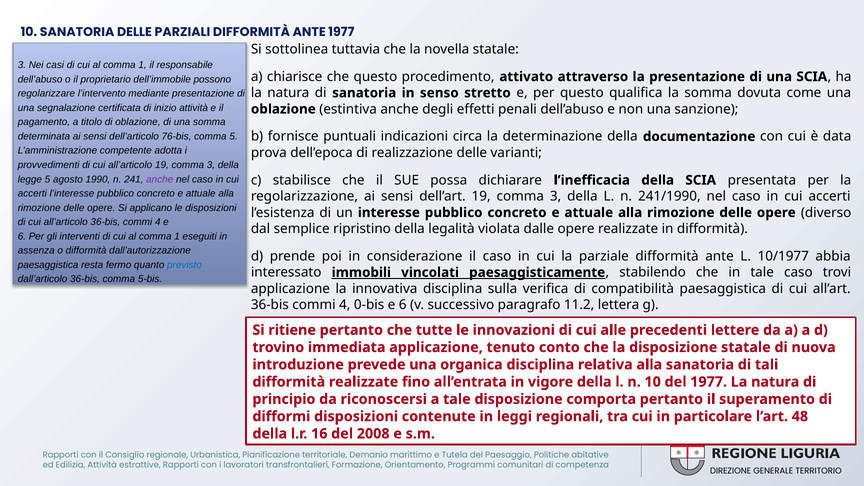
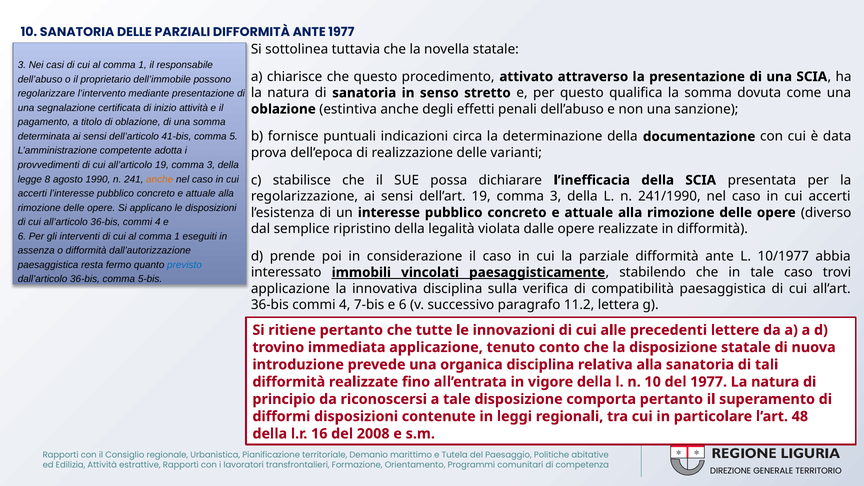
76-bis: 76-bis -> 41-bis
legge 5: 5 -> 8
anche at (160, 179) colour: purple -> orange
0-bis: 0-bis -> 7-bis
